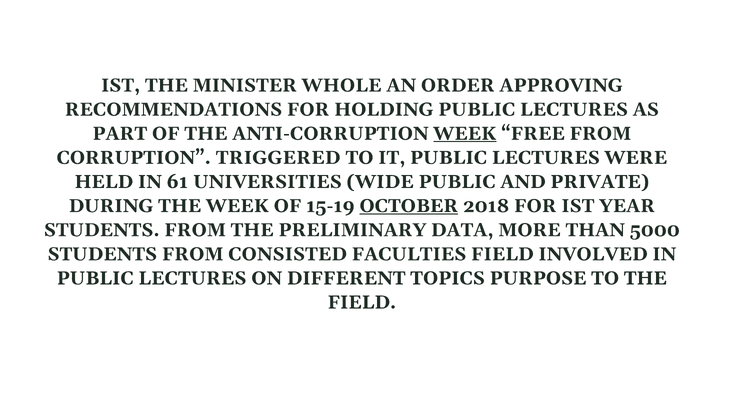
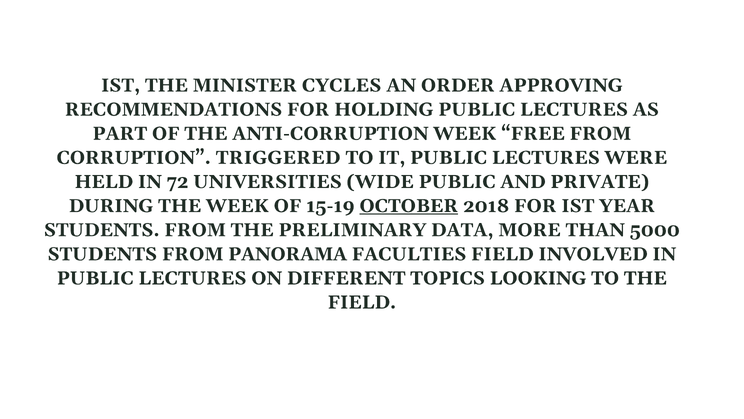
WHOLE: WHOLE -> CYCLES
WEEK at (465, 133) underline: present -> none
61: 61 -> 72
CONSISTED: CONSISTED -> PANORAMA
PURPOSE: PURPOSE -> LOOKING
